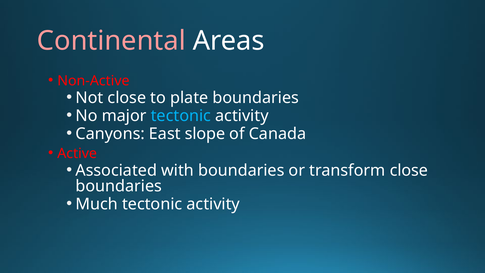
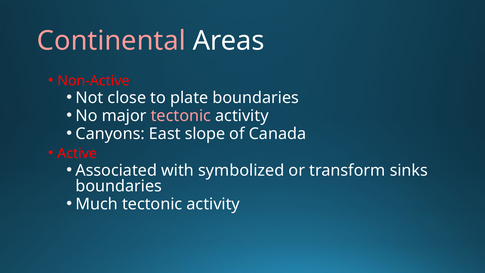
tectonic at (181, 116) colour: light blue -> pink
with boundaries: boundaries -> symbolized
transform close: close -> sinks
